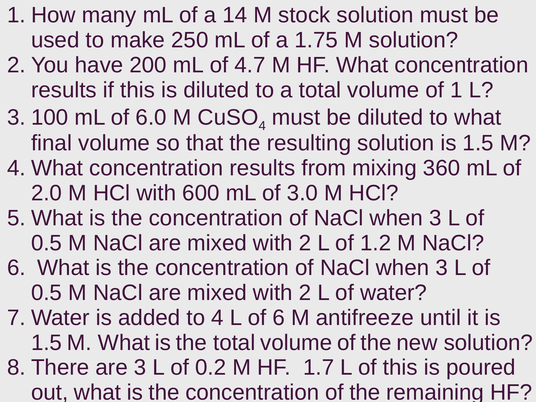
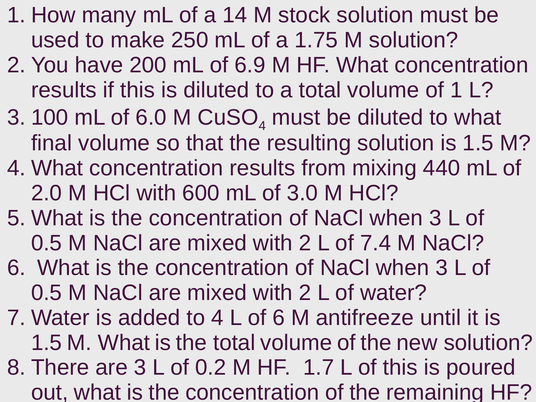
4.7: 4.7 -> 6.9
360: 360 -> 440
1.2: 1.2 -> 7.4
